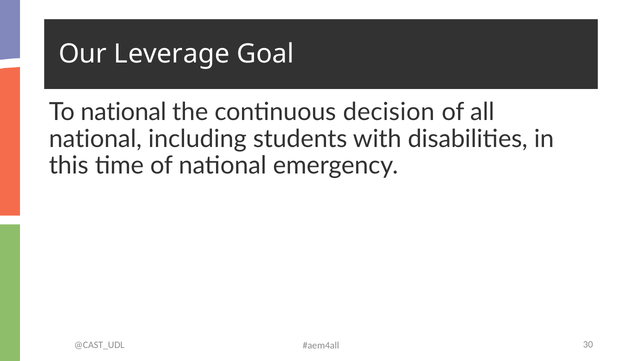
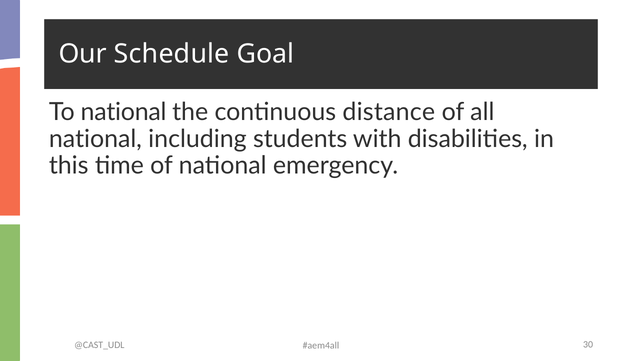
Leverage: Leverage -> Schedule
decision: decision -> distance
